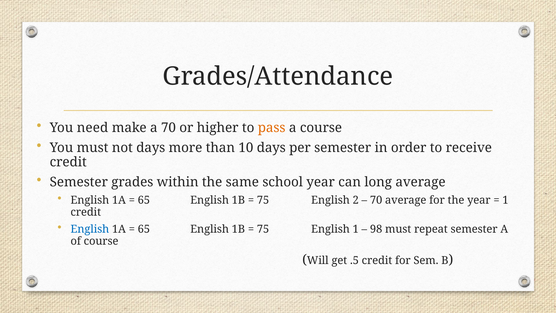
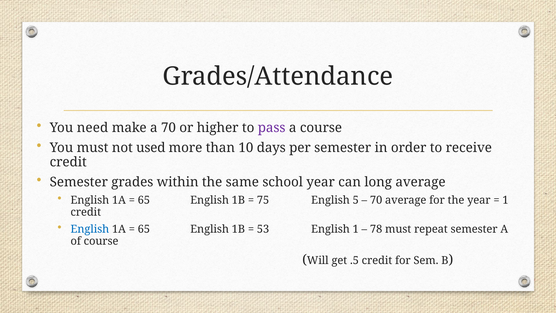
pass colour: orange -> purple
not days: days -> used
2: 2 -> 5
75 at (263, 229): 75 -> 53
98: 98 -> 78
